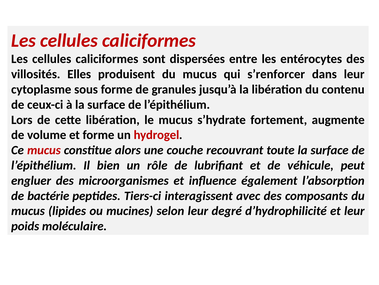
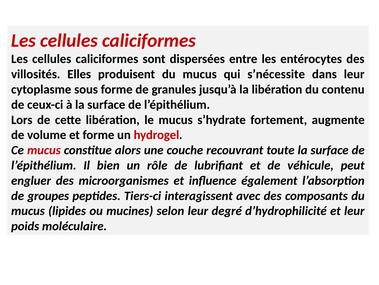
s’renforcer: s’renforcer -> s’nécessite
bactérie: bactérie -> groupes
